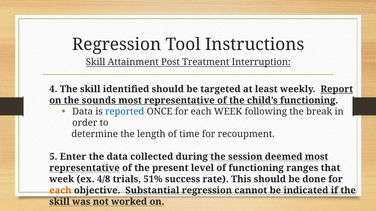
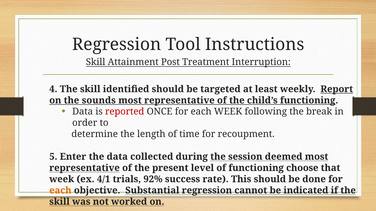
reported colour: blue -> red
ranges: ranges -> choose
4/8: 4/8 -> 4/1
51%: 51% -> 92%
